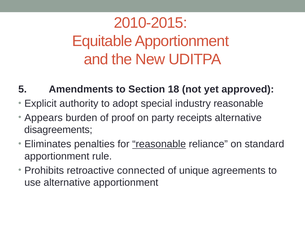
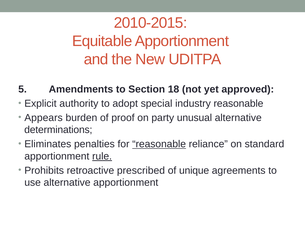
receipts: receipts -> unusual
disagreements: disagreements -> determinations
rule underline: none -> present
connected: connected -> prescribed
